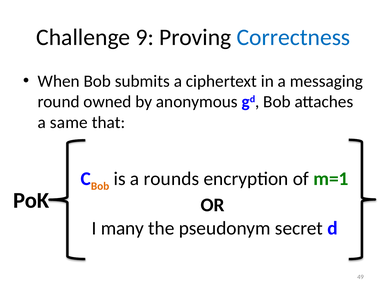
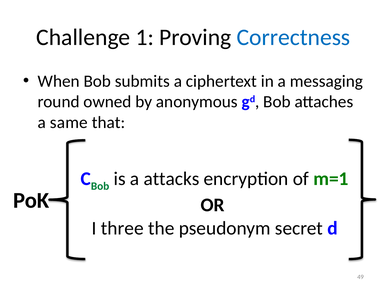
9: 9 -> 1
Bob at (100, 186) colour: orange -> green
rounds: rounds -> attacks
many: many -> three
